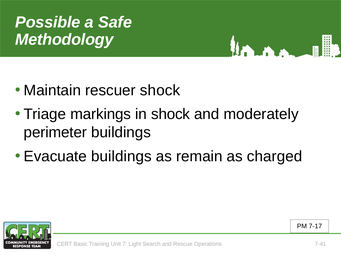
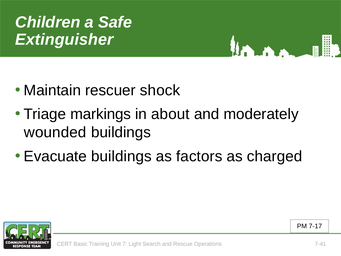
Possible: Possible -> Children
Methodology: Methodology -> Extinguisher
in shock: shock -> about
perimeter: perimeter -> wounded
remain: remain -> factors
